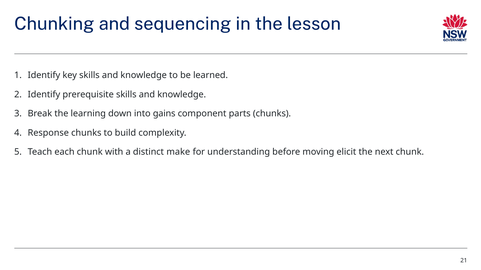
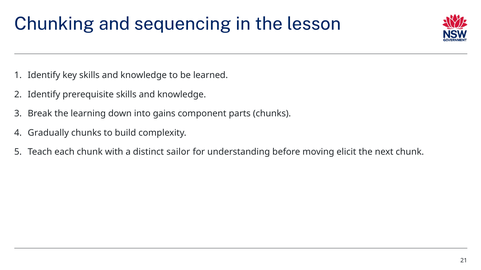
Response: Response -> Gradually
make: make -> sailor
